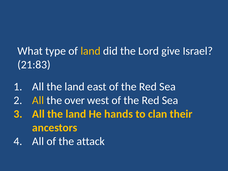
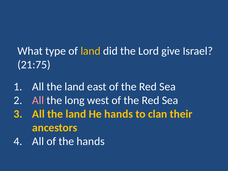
21:83: 21:83 -> 21:75
All at (38, 100) colour: yellow -> pink
over: over -> long
the attack: attack -> hands
